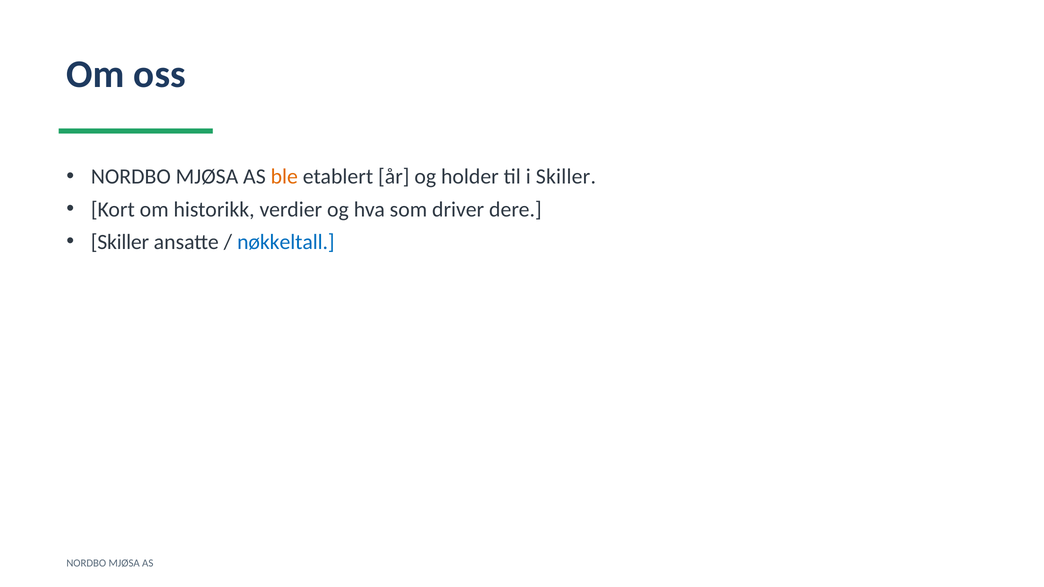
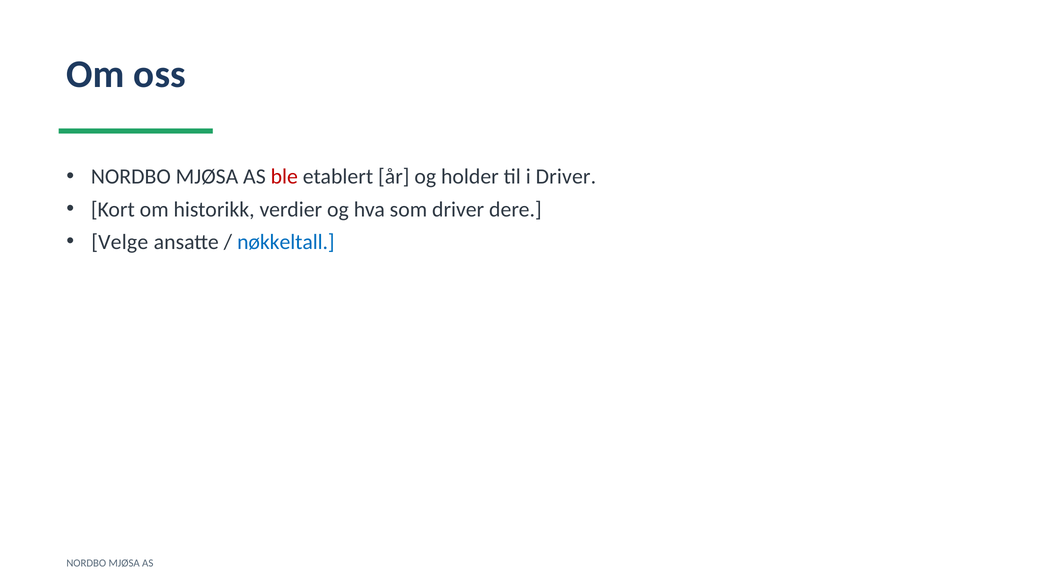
ble colour: orange -> red
i Skiller: Skiller -> Driver
Skiller at (120, 242): Skiller -> Velge
